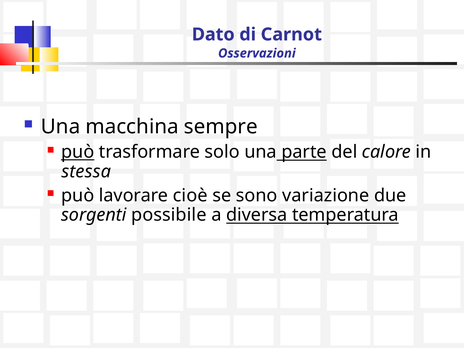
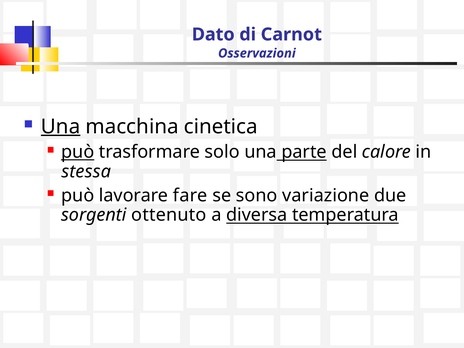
Una at (61, 127) underline: none -> present
sempre: sempre -> cinetica
cioè: cioè -> fare
possibile: possibile -> ottenuto
